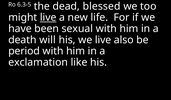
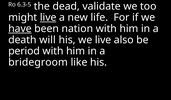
blessed: blessed -> validate
have underline: none -> present
sexual: sexual -> nation
exclamation: exclamation -> bridegroom
